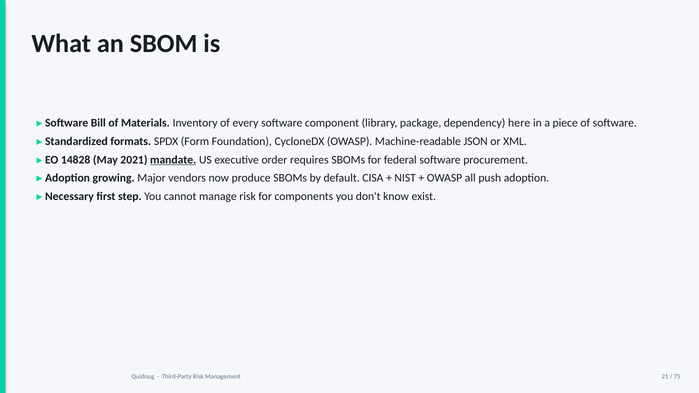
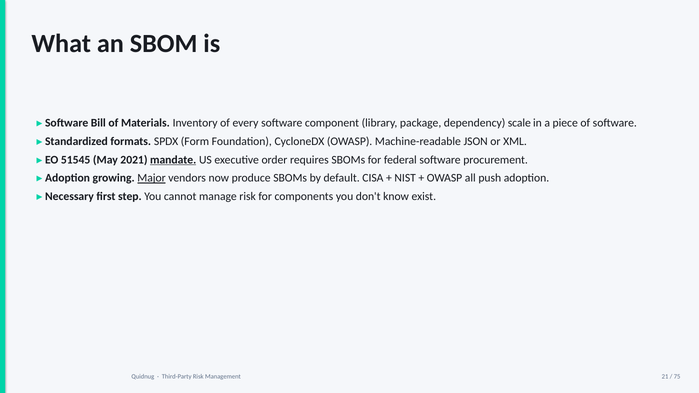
here: here -> scale
14828: 14828 -> 51545
Major underline: none -> present
